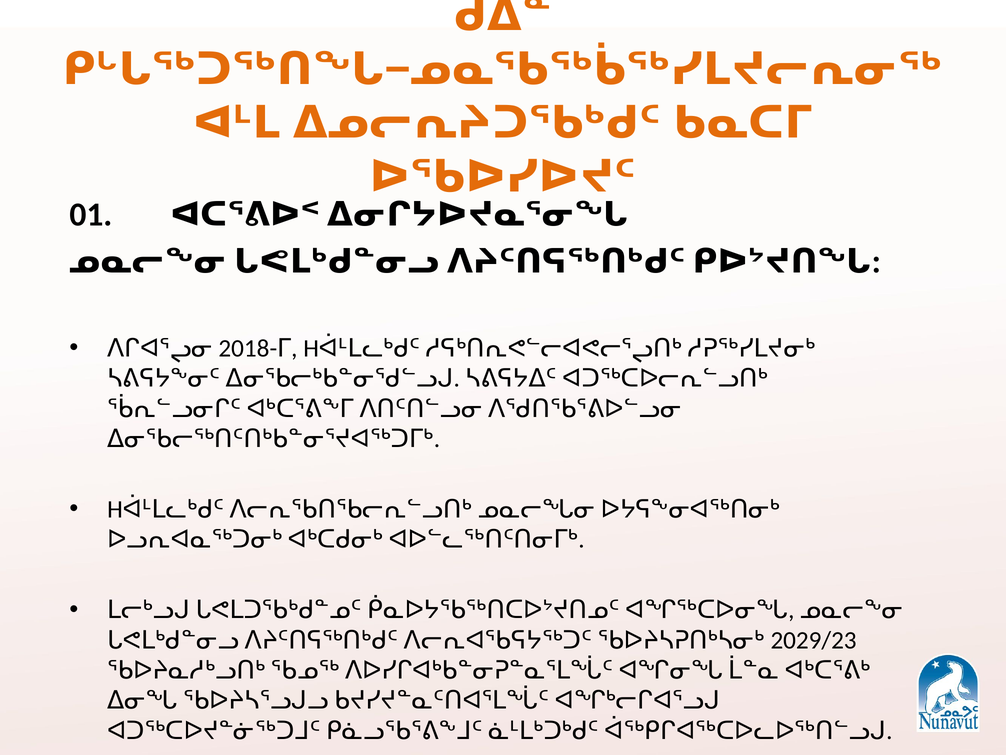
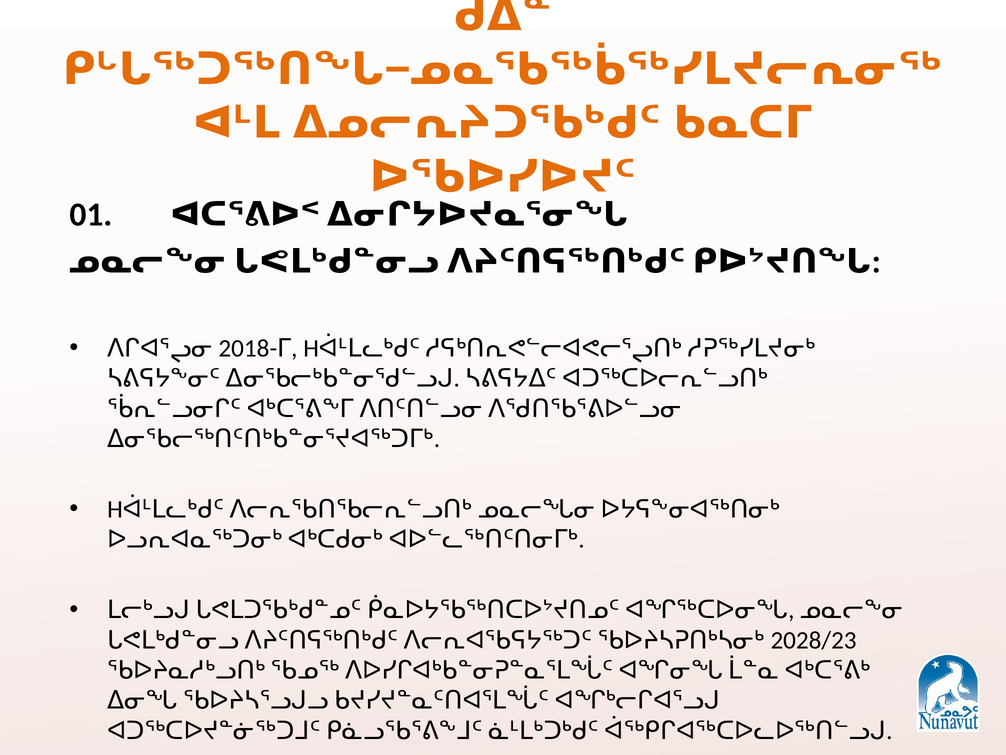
2029/23: 2029/23 -> 2028/23
